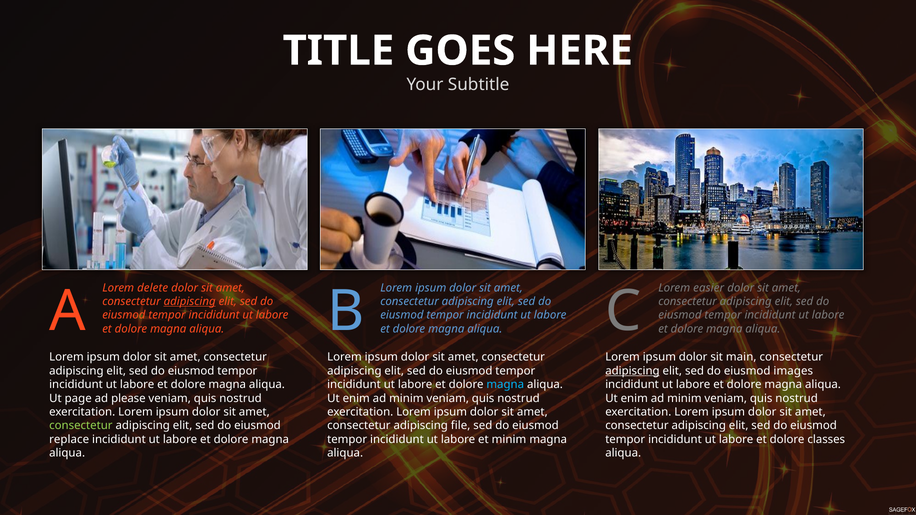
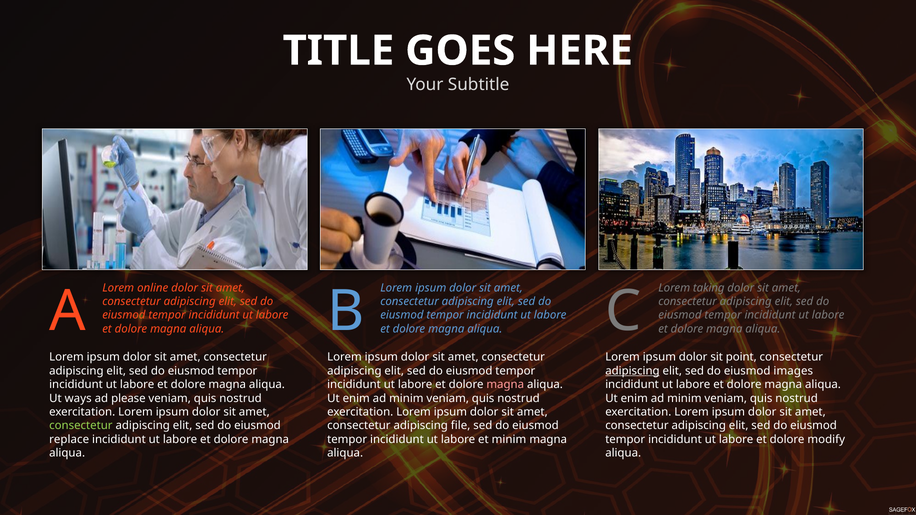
delete: delete -> online
easier: easier -> taking
adipiscing at (190, 302) underline: present -> none
main: main -> point
magna at (505, 385) colour: light blue -> pink
page: page -> ways
classes: classes -> modify
